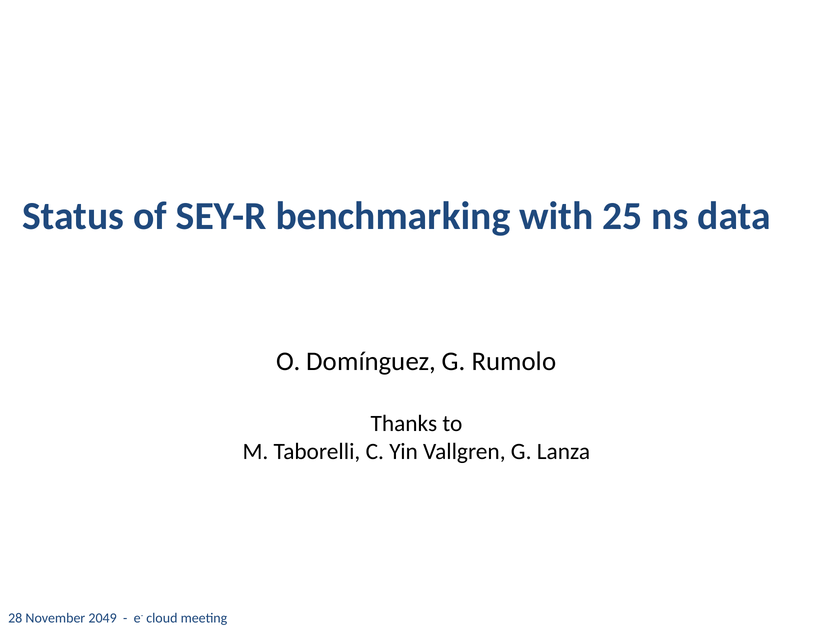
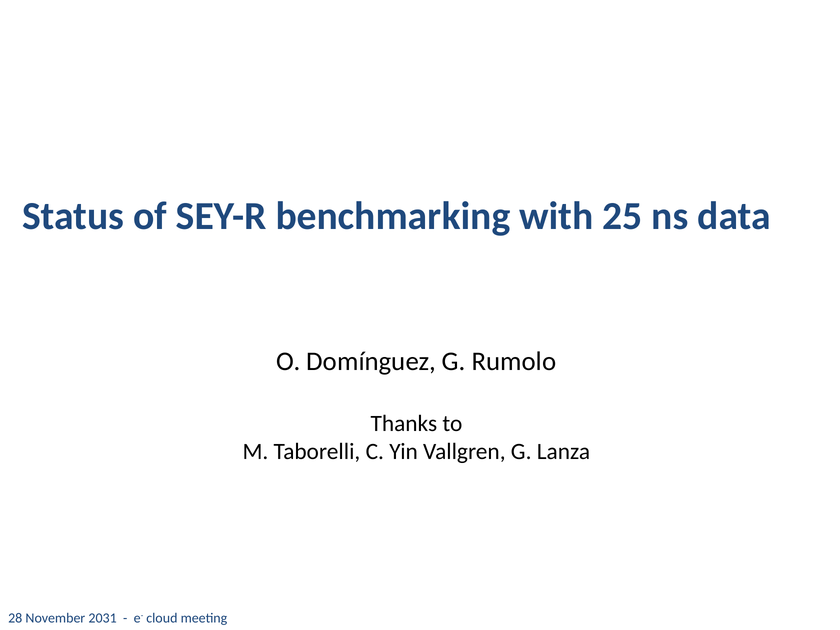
2049: 2049 -> 2031
